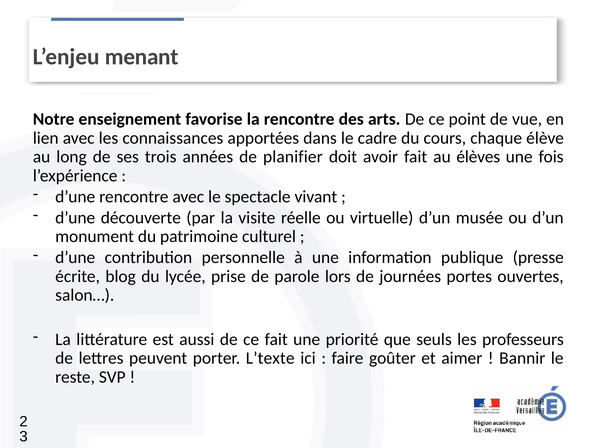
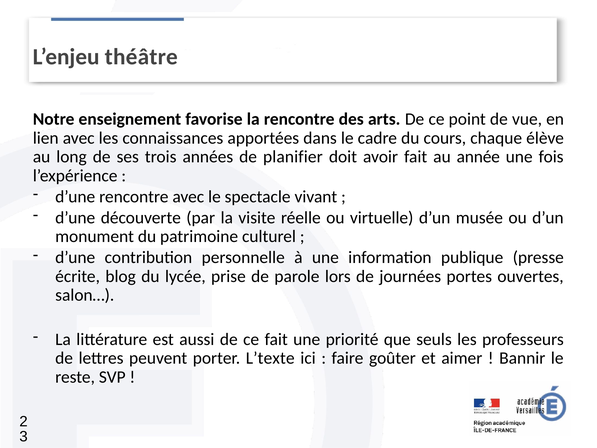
menant: menant -> théâtre
élèves: élèves -> année
